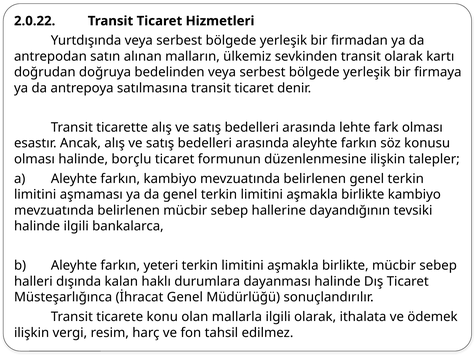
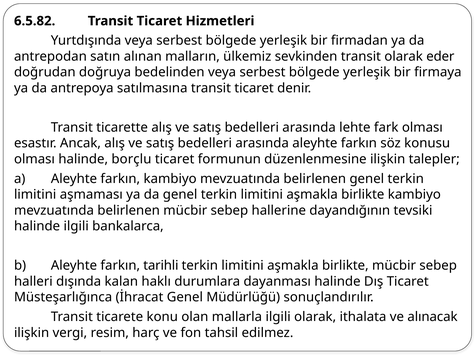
2.0.22: 2.0.22 -> 6.5.82
kartı: kartı -> eder
yeteri: yeteri -> tarihli
ödemek: ödemek -> alınacak
